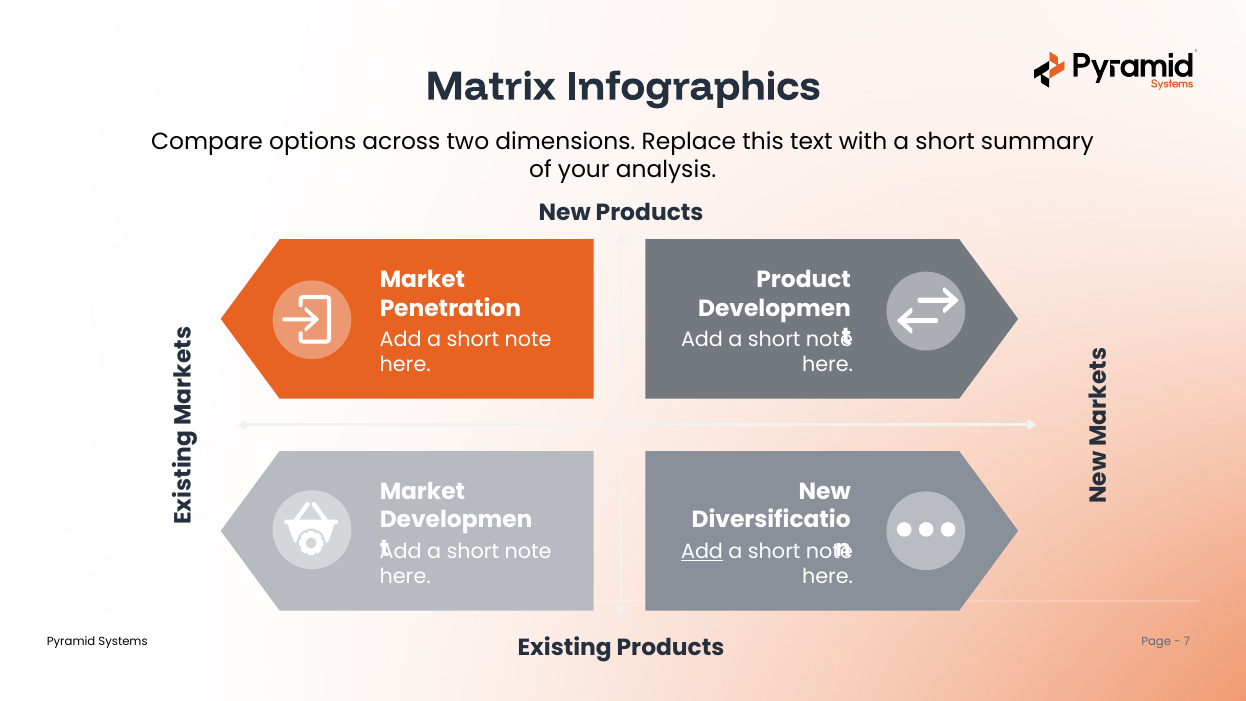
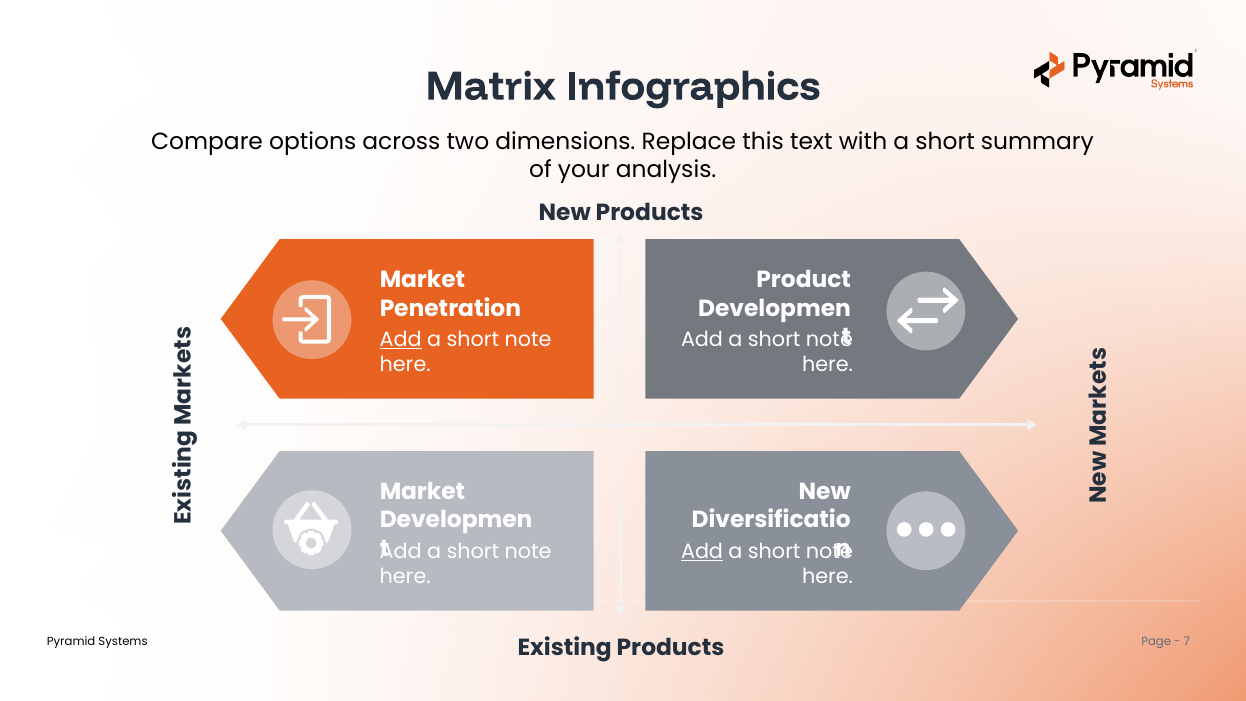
Add at (401, 340) underline: none -> present
